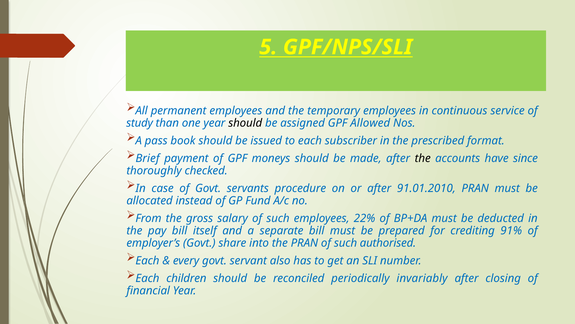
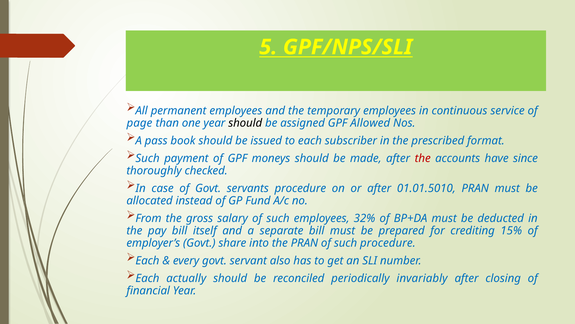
study: study -> page
Brief at (148, 158): Brief -> Such
the at (423, 158) colour: black -> red
91.01.2010: 91.01.2010 -> 01.01.5010
22%: 22% -> 32%
91%: 91% -> 15%
such authorised: authorised -> procedure
children: children -> actually
